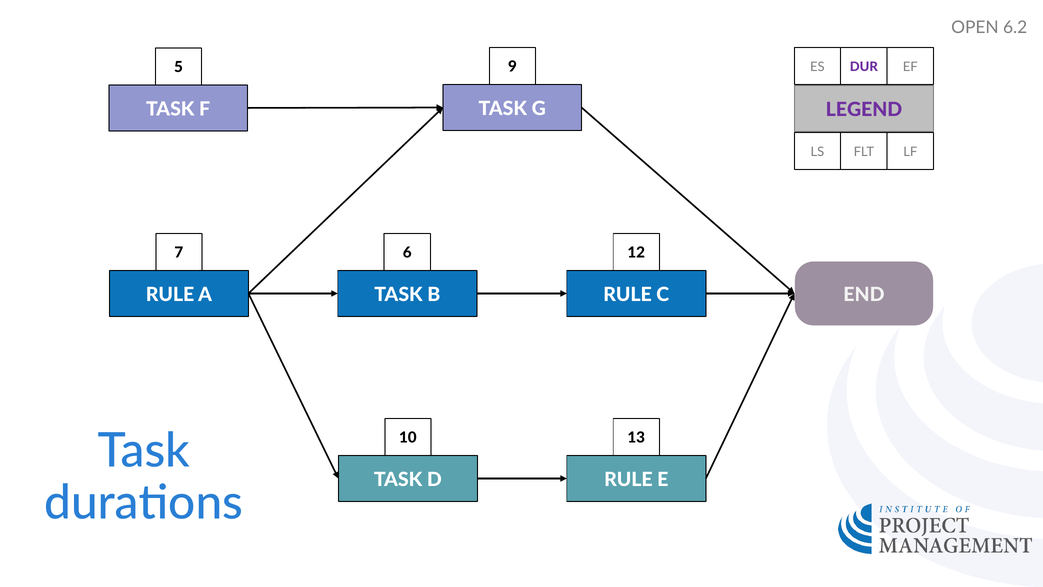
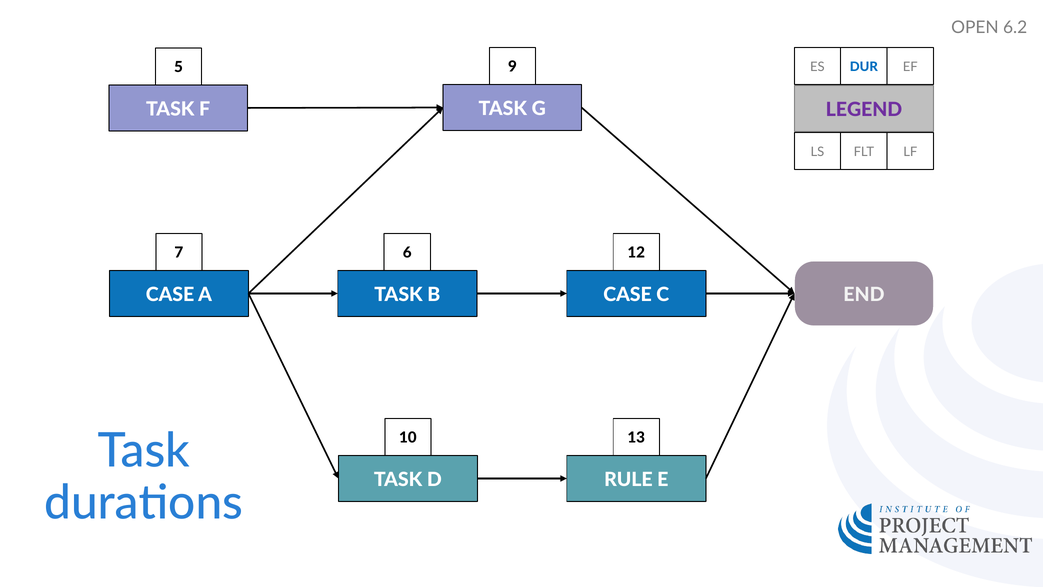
DUR colour: purple -> blue
RULE at (170, 295): RULE -> CASE
RULE at (628, 295): RULE -> CASE
